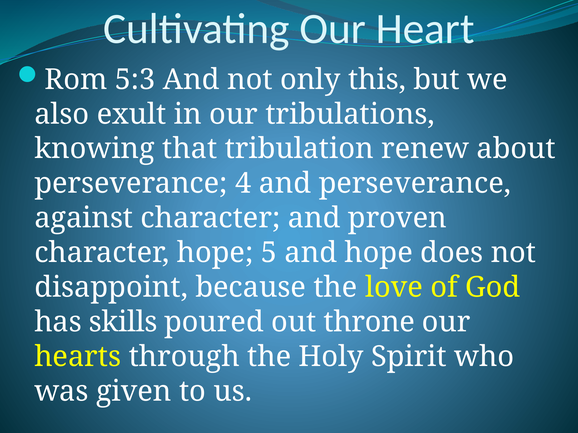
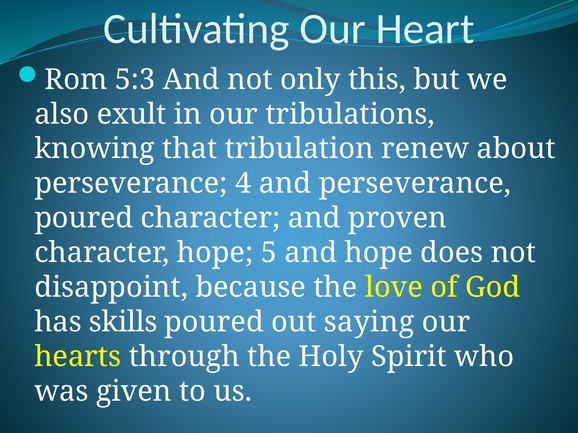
against at (84, 218): against -> poured
throne: throne -> saying
